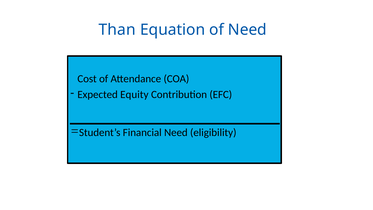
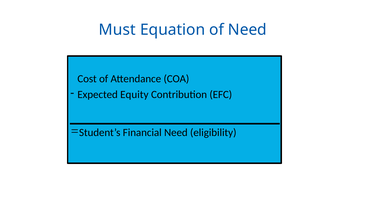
Than: Than -> Must
